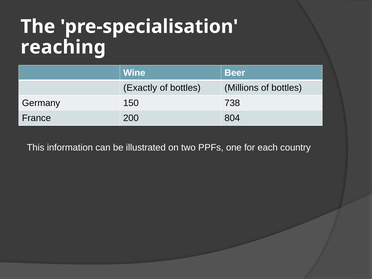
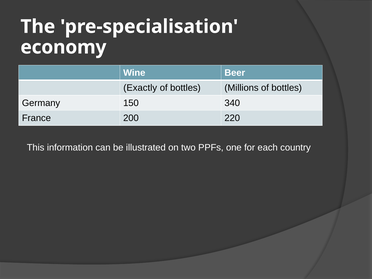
reaching: reaching -> economy
738: 738 -> 340
804: 804 -> 220
